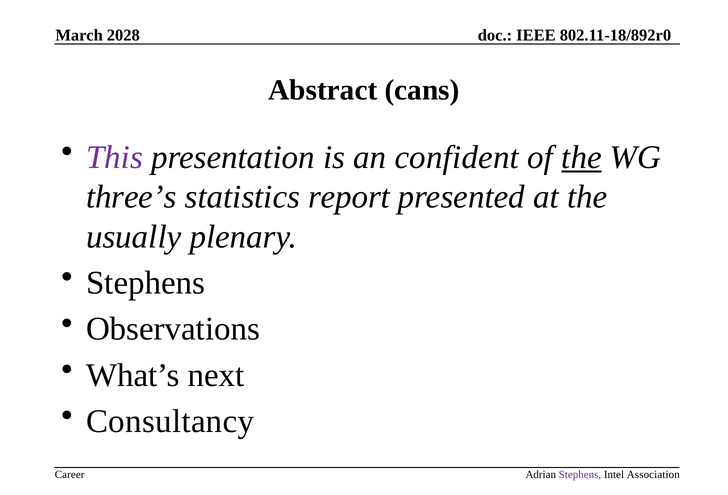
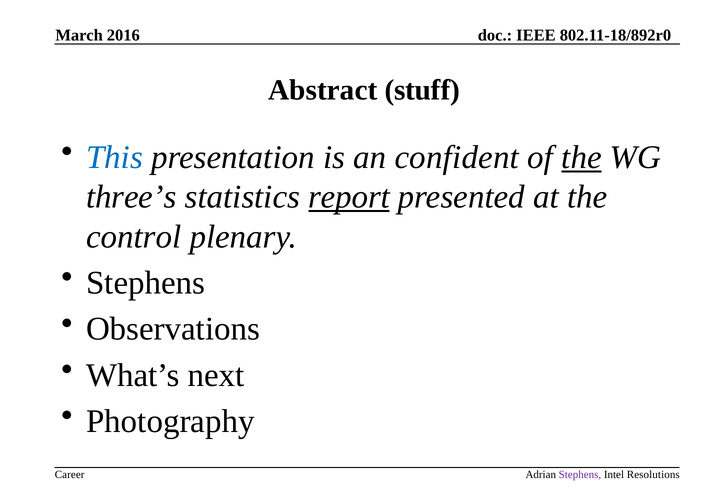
2028: 2028 -> 2016
cans: cans -> stuff
This colour: purple -> blue
report underline: none -> present
usually: usually -> control
Consultancy: Consultancy -> Photography
Association: Association -> Resolutions
